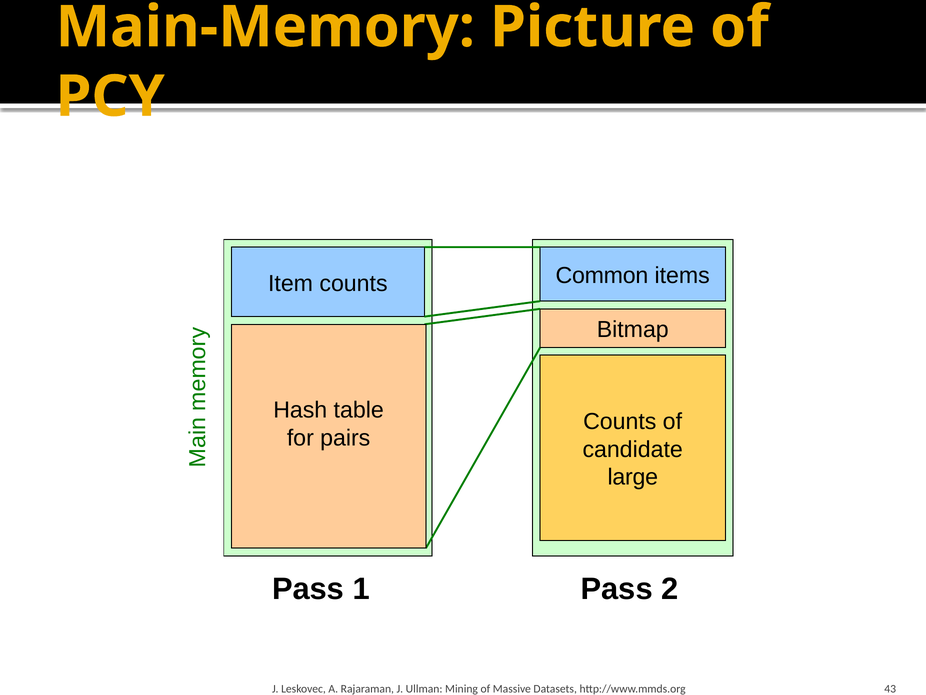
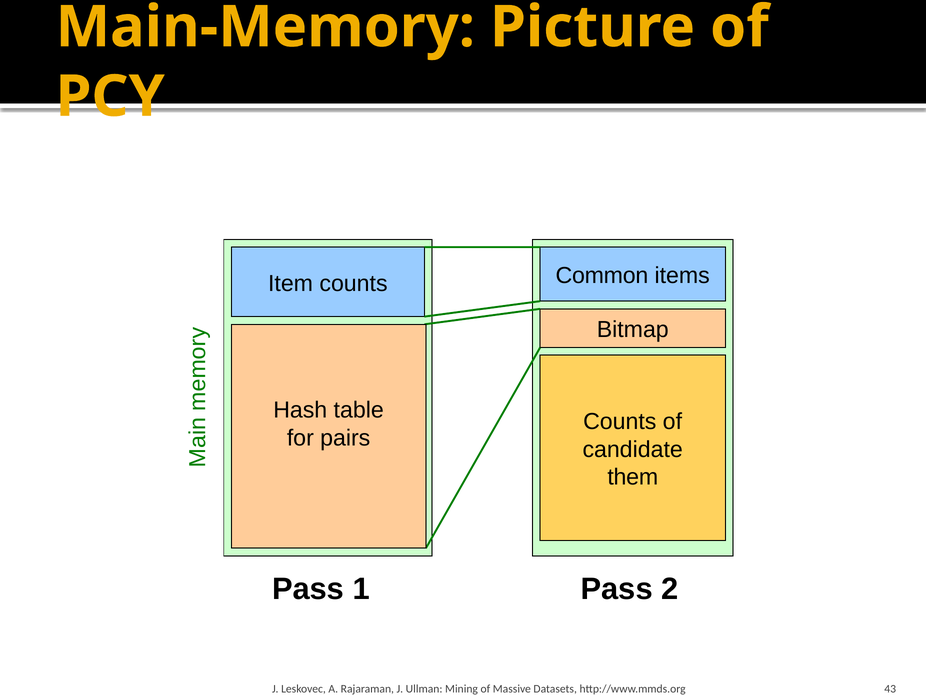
large: large -> them
